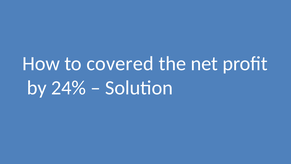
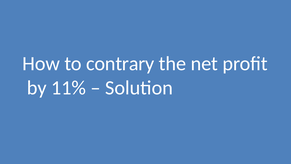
covered: covered -> contrary
24%: 24% -> 11%
